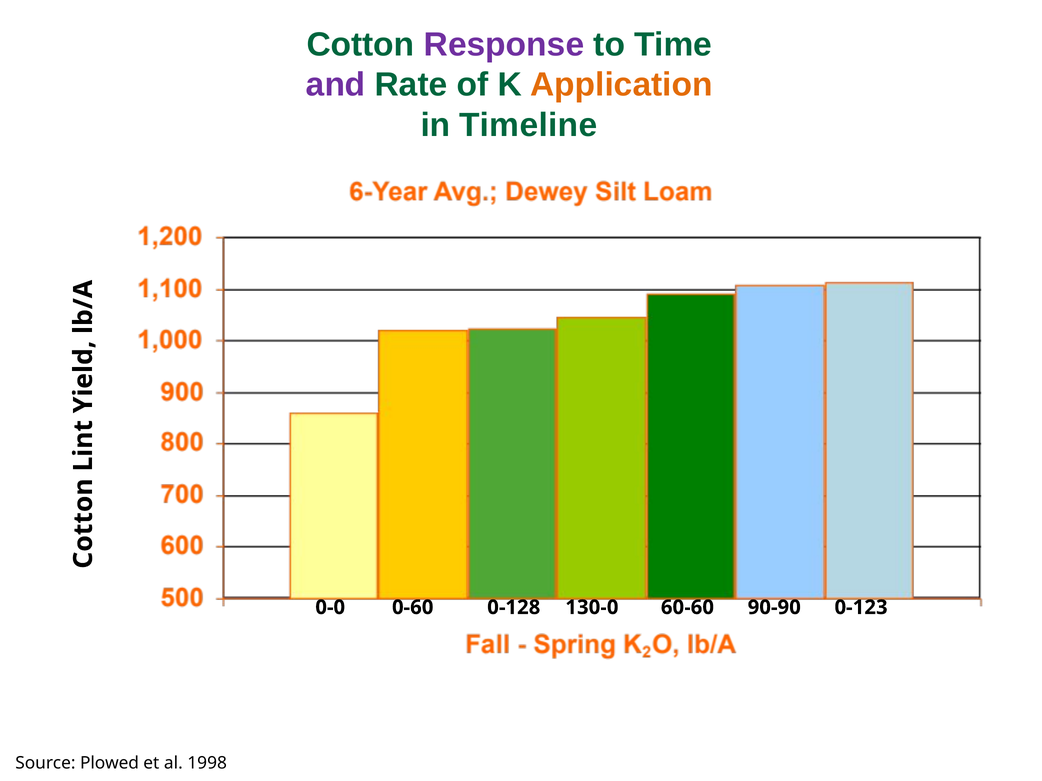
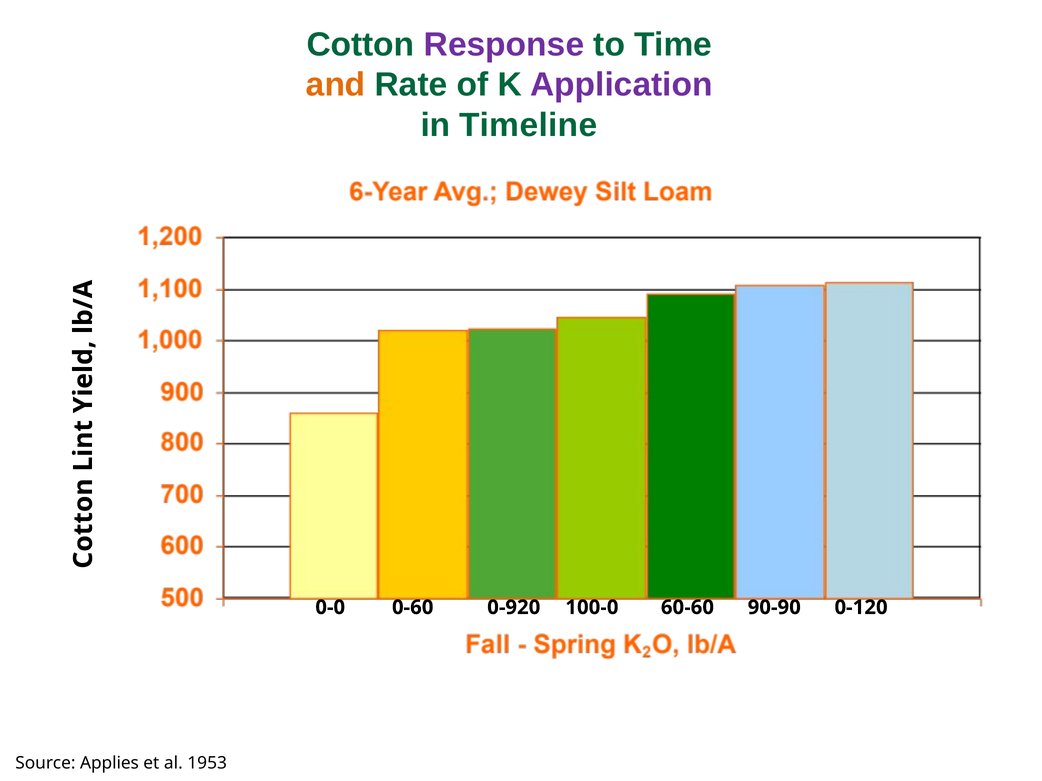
and colour: purple -> orange
Application colour: orange -> purple
0-128: 0-128 -> 0-920
130-0: 130-0 -> 100-0
0-123: 0-123 -> 0-120
Plowed: Plowed -> Applies
1998: 1998 -> 1953
